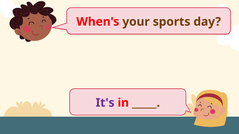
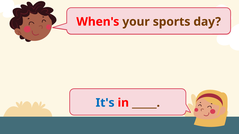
It's colour: purple -> blue
